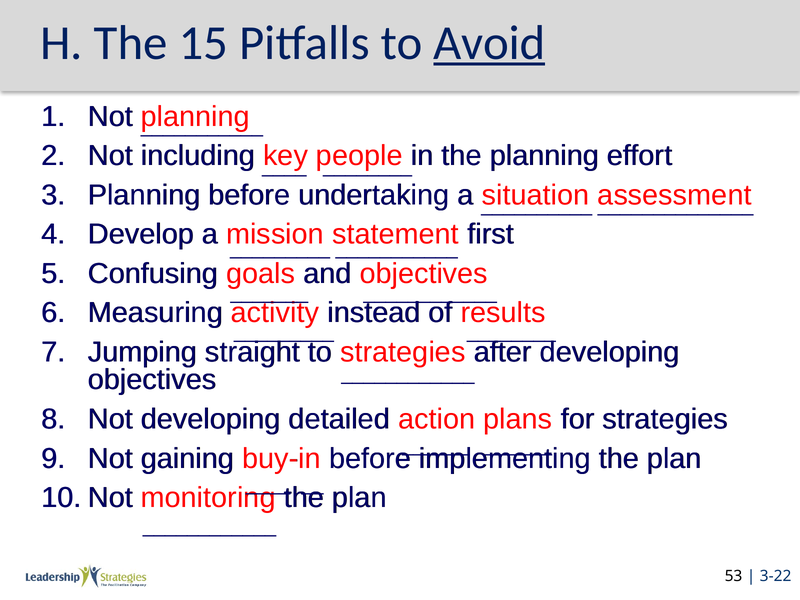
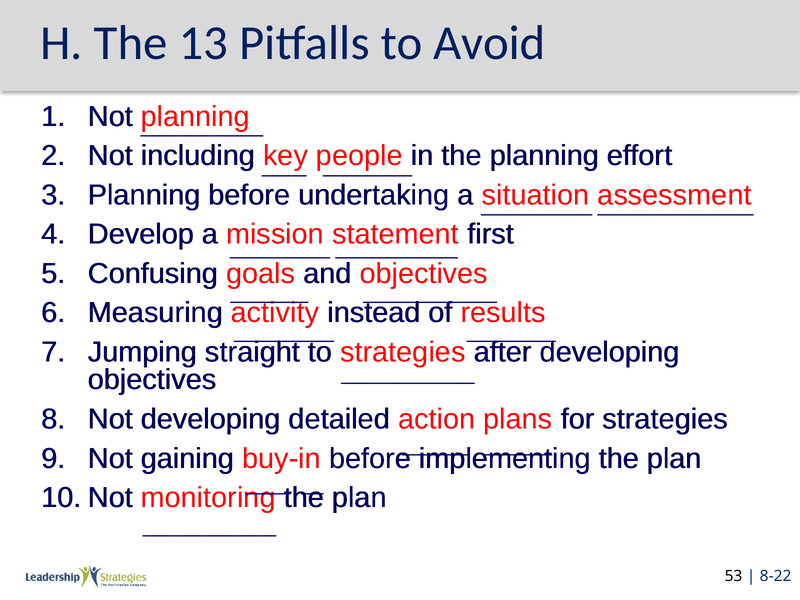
15: 15 -> 13
Avoid underline: present -> none
3-22: 3-22 -> 8-22
